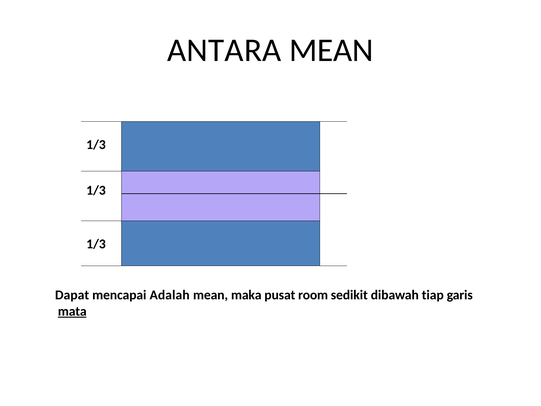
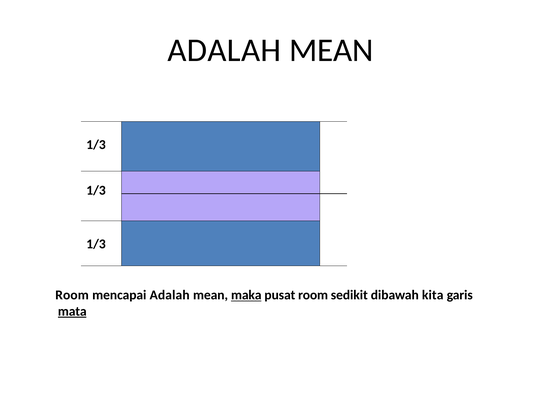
ANTARA at (224, 50): ANTARA -> ADALAH
Dapat at (72, 295): Dapat -> Room
maka underline: none -> present
tiap: tiap -> kita
